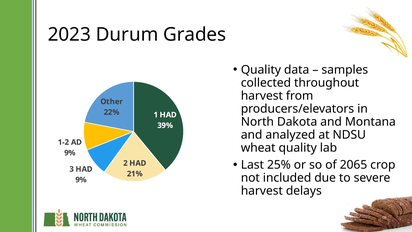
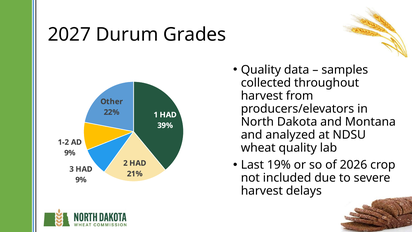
2023: 2023 -> 2027
25%: 25% -> 19%
2065: 2065 -> 2026
